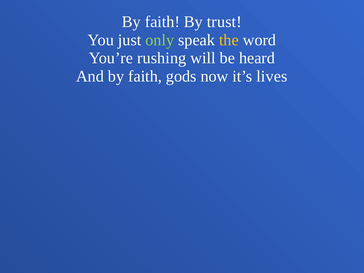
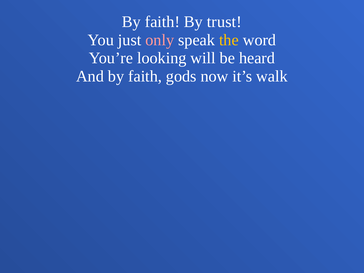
only colour: light green -> pink
rushing: rushing -> looking
lives: lives -> walk
